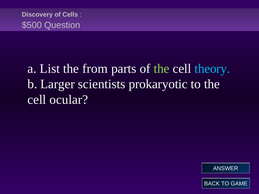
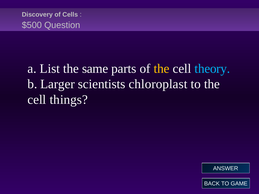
from: from -> same
the at (162, 69) colour: light green -> yellow
prokaryotic: prokaryotic -> chloroplast
ocular: ocular -> things
